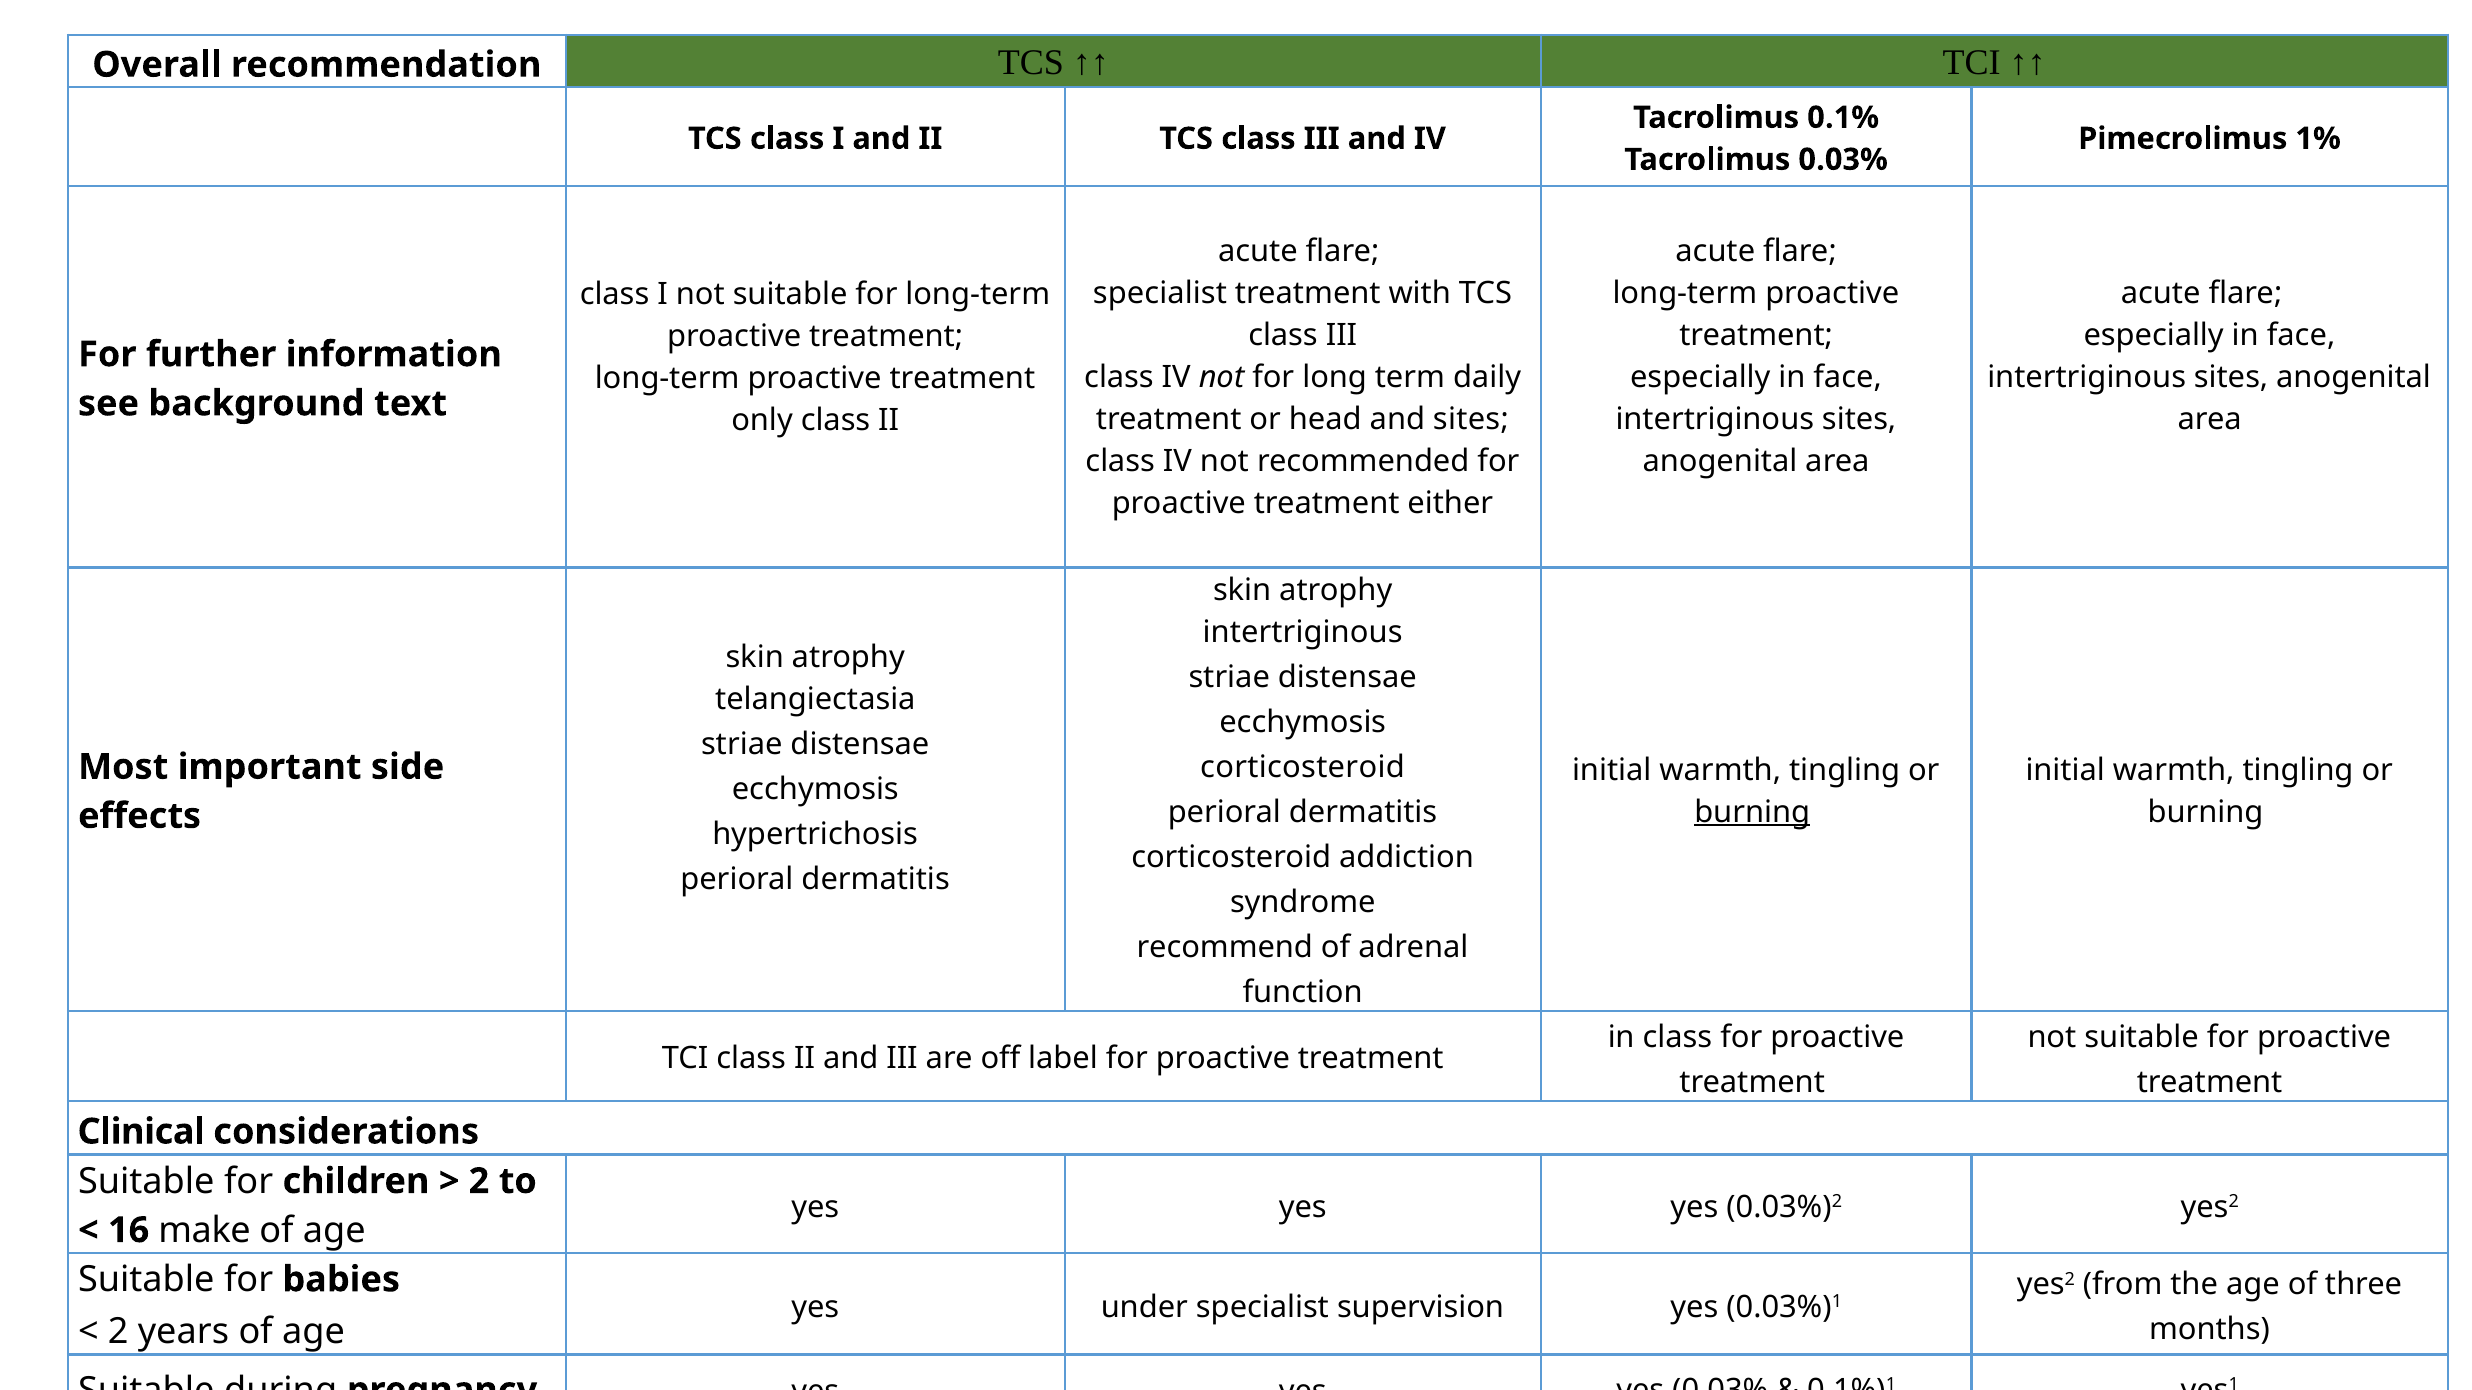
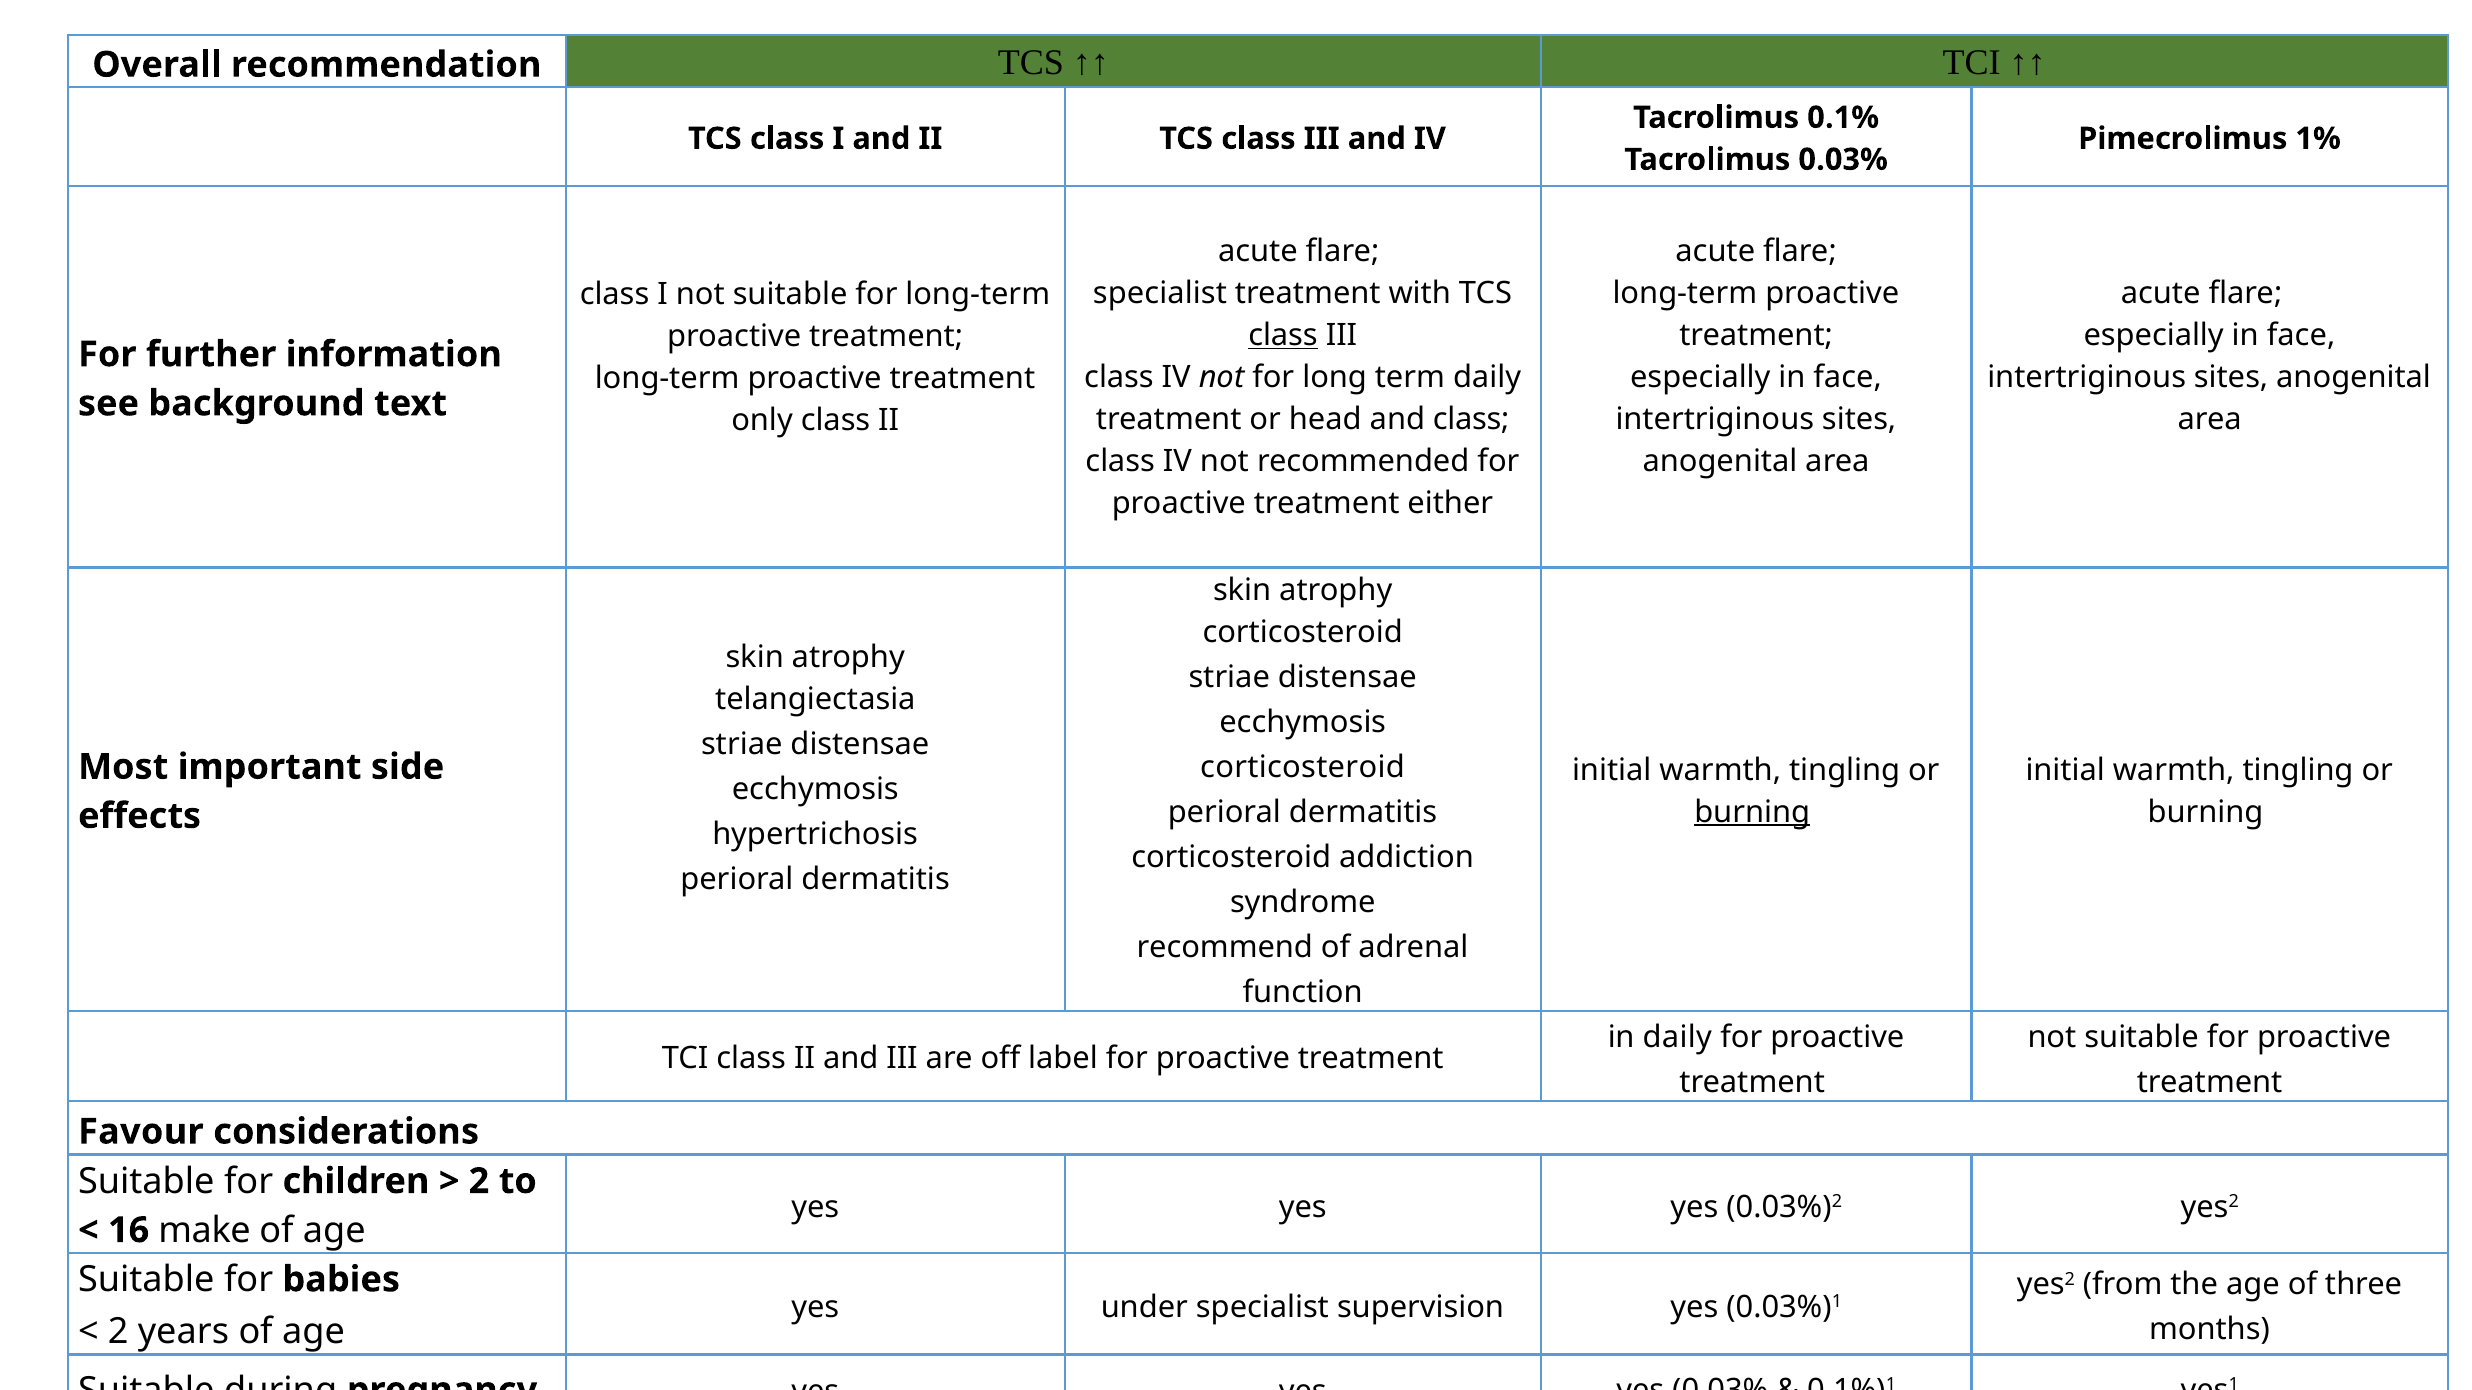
class at (1283, 335) underline: none -> present
and sites: sites -> class
intertriginous at (1303, 633): intertriginous -> corticosteroid
in class: class -> daily
Clinical: Clinical -> Favour
